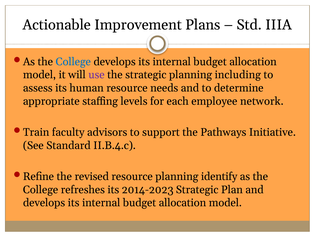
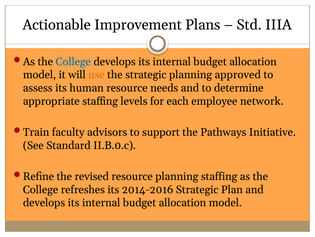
use colour: purple -> orange
including: including -> approved
II.B.4.c: II.B.4.c -> II.B.0.c
planning identify: identify -> staffing
2014-2023: 2014-2023 -> 2014-2016
